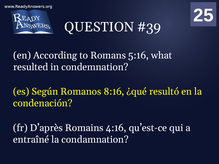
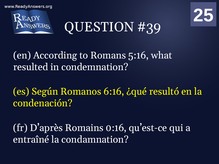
8:16: 8:16 -> 6:16
4:16: 4:16 -> 0:16
